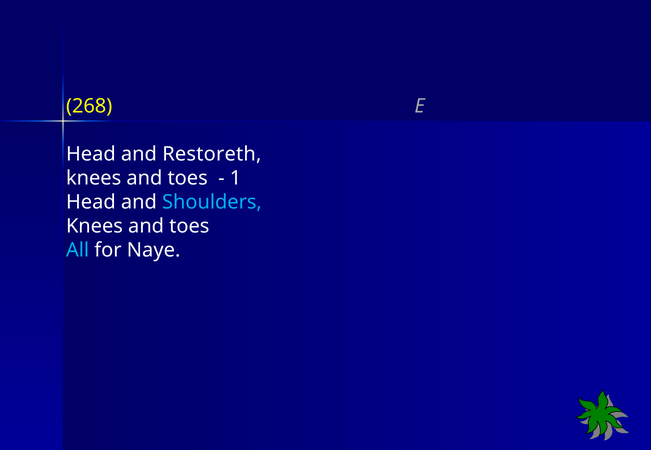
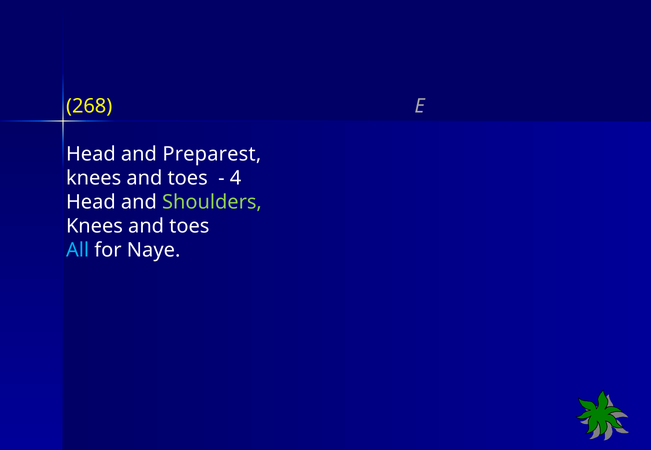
Restoreth: Restoreth -> Preparest
1: 1 -> 4
Shoulders colour: light blue -> light green
